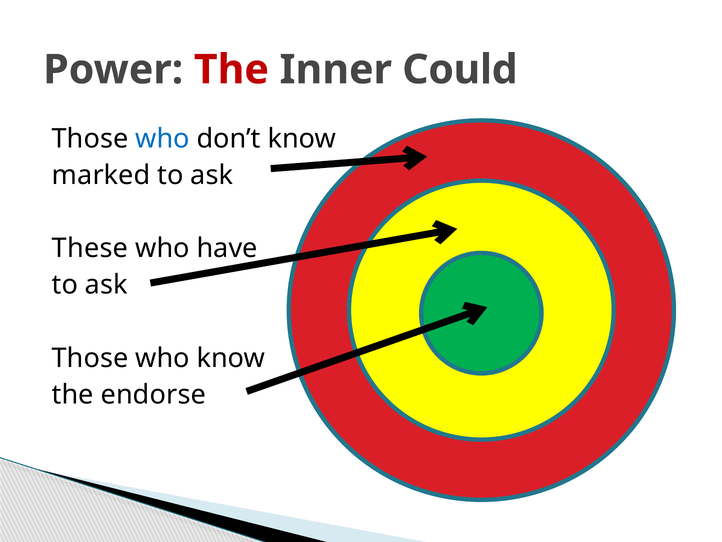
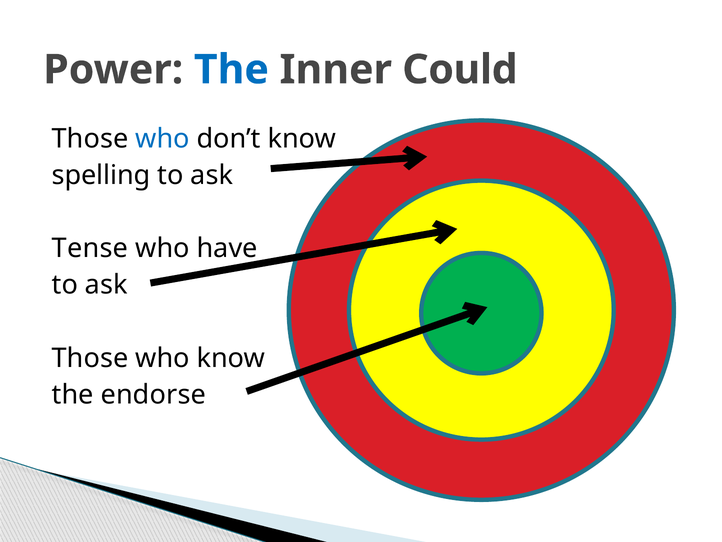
The at (231, 70) colour: red -> blue
marked: marked -> spelling
These: These -> Tense
